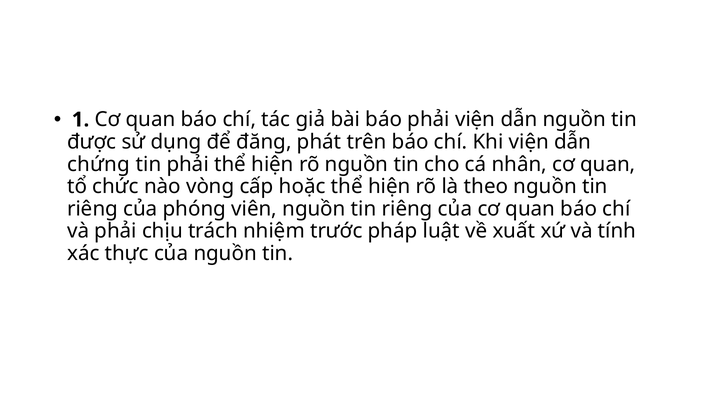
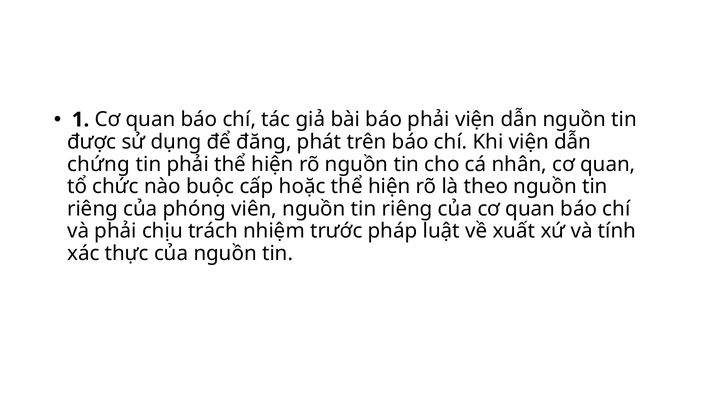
vòng: vòng -> buộc
